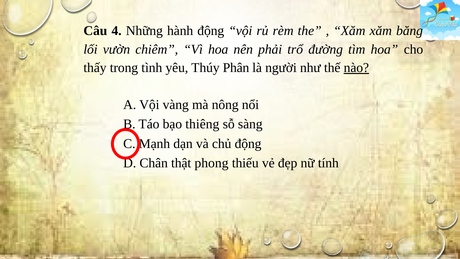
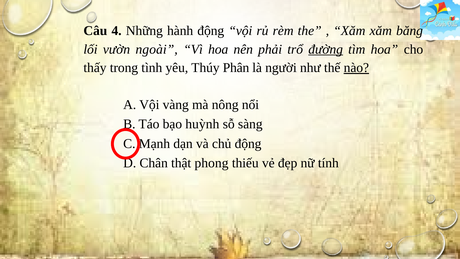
chiêm: chiêm -> ngoài
đường underline: none -> present
thiêng: thiêng -> huỳnh
